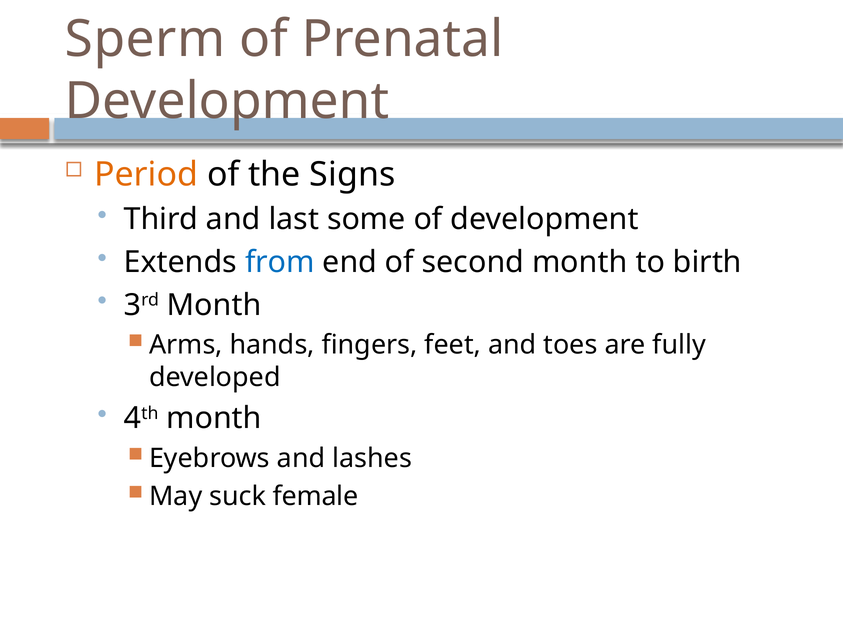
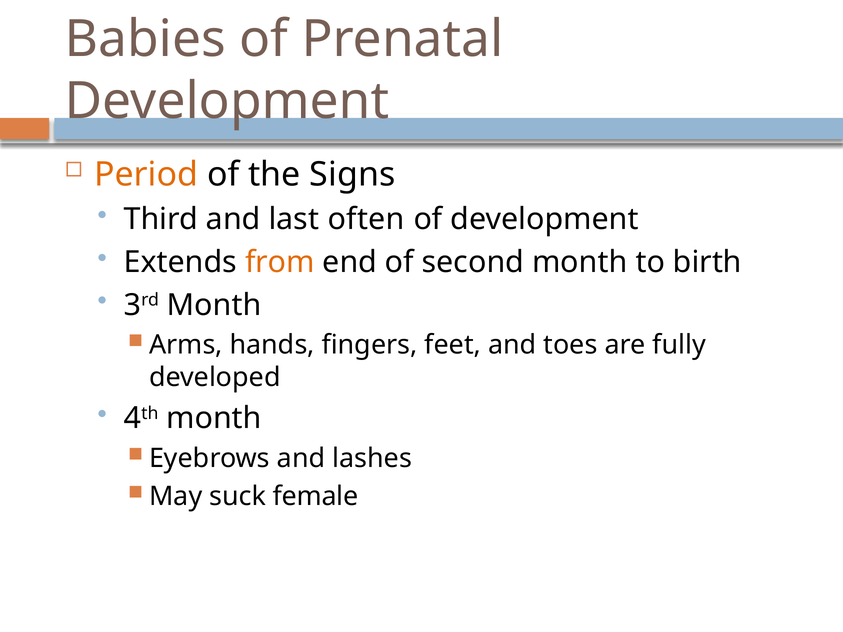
Sperm: Sperm -> Babies
some: some -> often
from colour: blue -> orange
